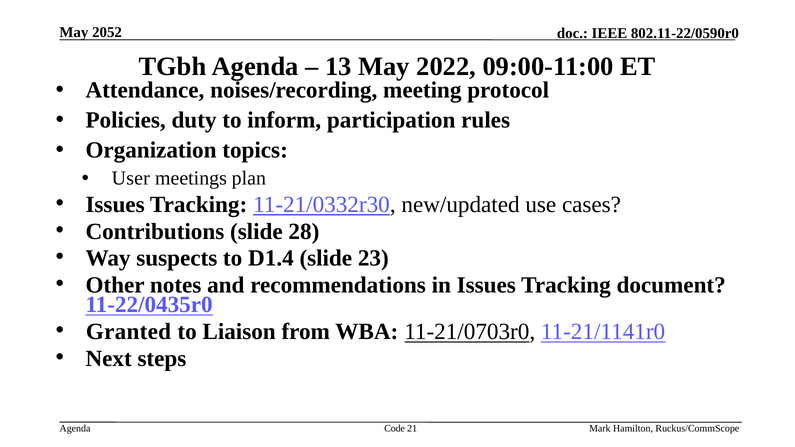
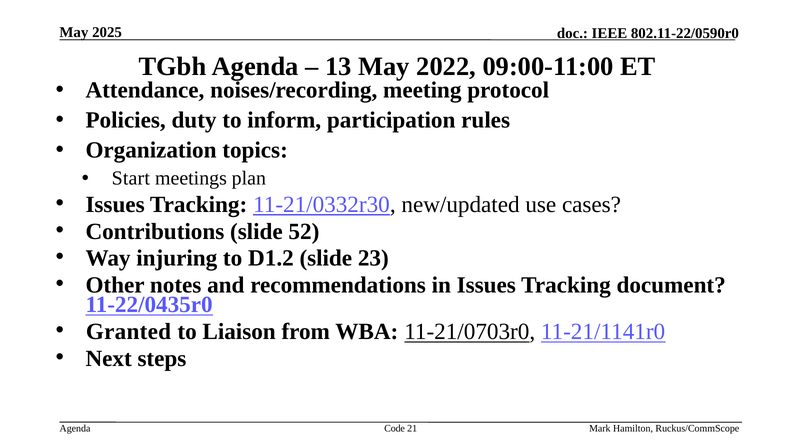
2052: 2052 -> 2025
User: User -> Start
28: 28 -> 52
suspects: suspects -> injuring
D1.4: D1.4 -> D1.2
